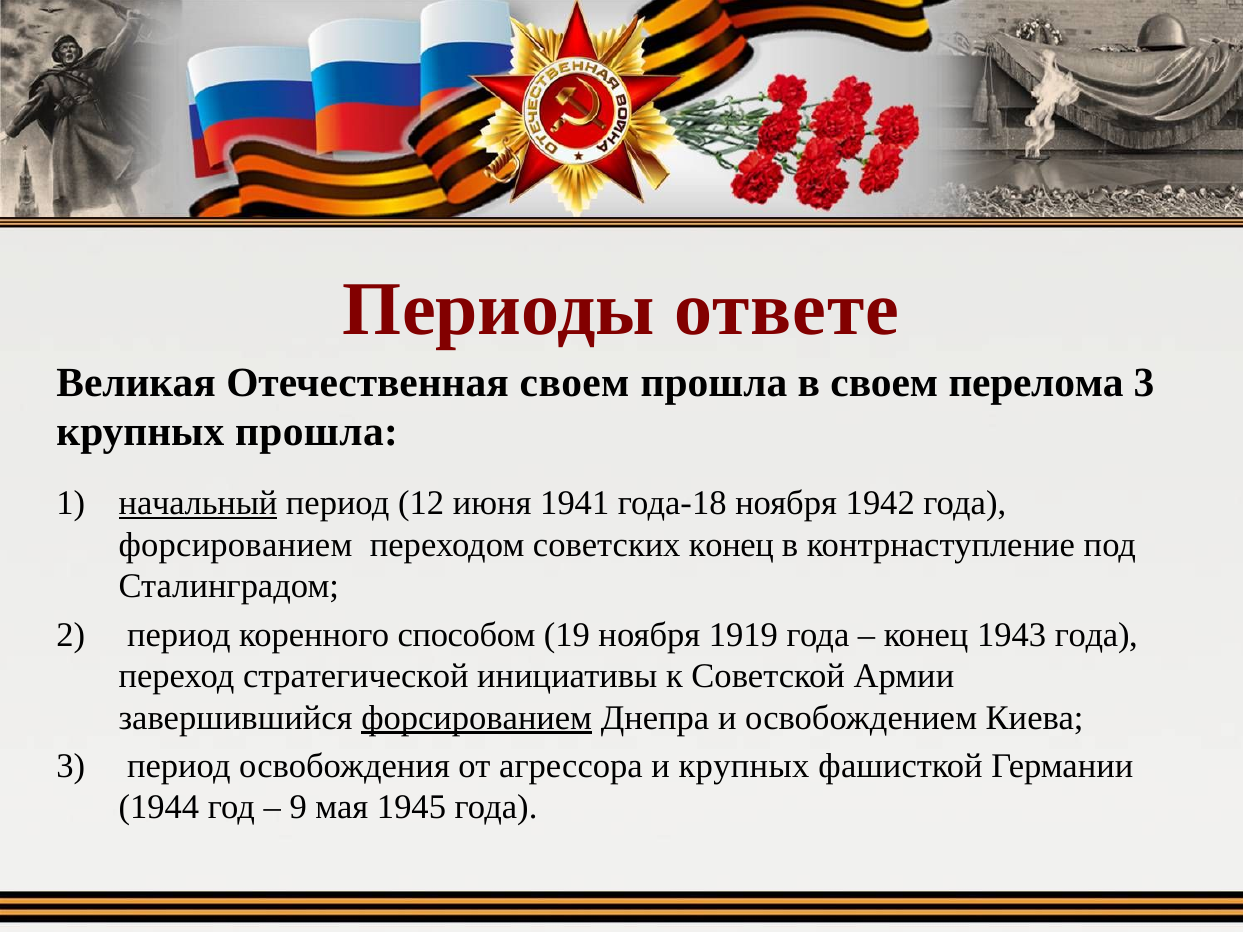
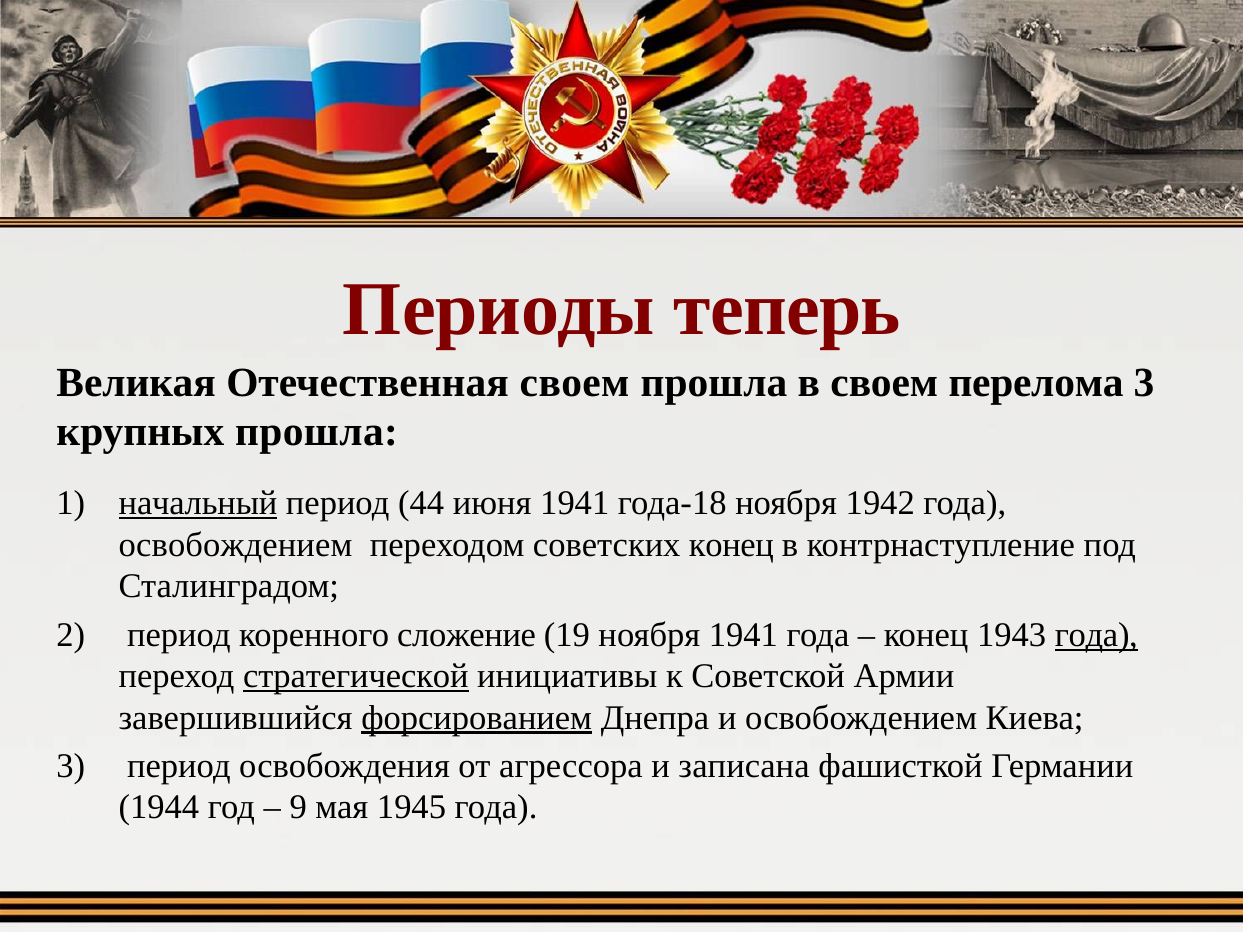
ответе: ответе -> теперь
12: 12 -> 44
форсированием at (235, 545): форсированием -> освобождением
способом: способом -> сложение
ноября 1919: 1919 -> 1941
года at (1096, 635) underline: none -> present
стратегической underline: none -> present
и крупных: крупных -> записана
